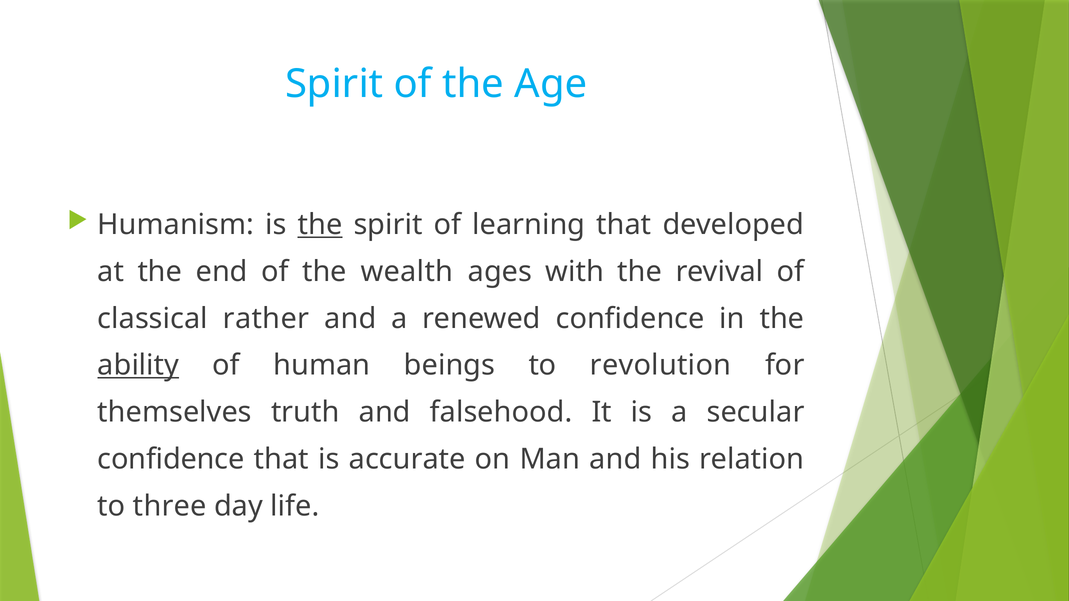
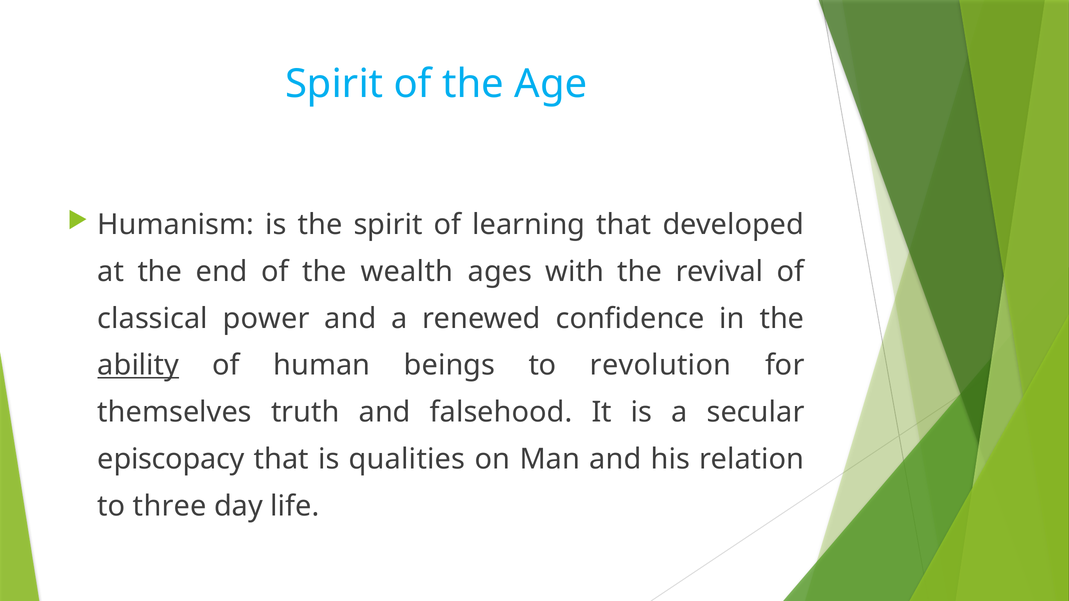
the at (320, 225) underline: present -> none
rather: rather -> power
confidence at (171, 459): confidence -> episcopacy
accurate: accurate -> qualities
